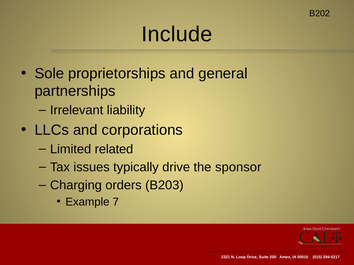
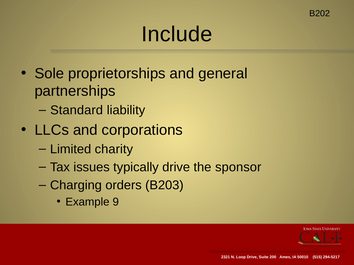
Irrelevant: Irrelevant -> Standard
related: related -> charity
7: 7 -> 9
